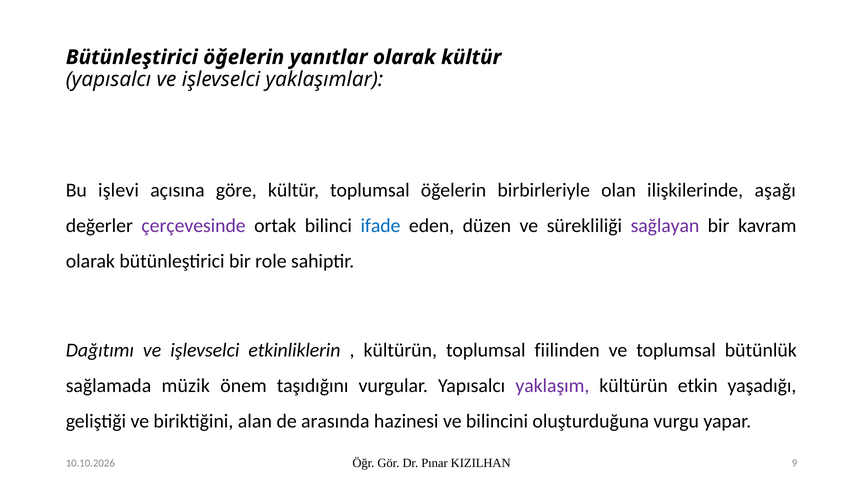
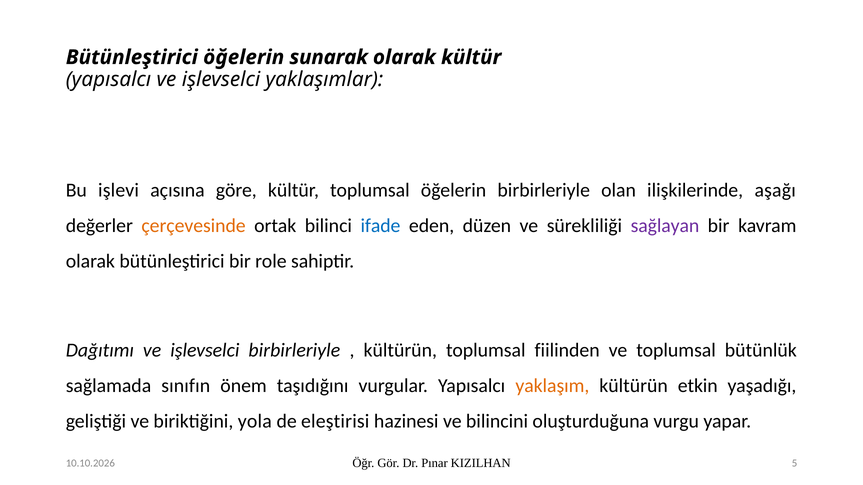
yanıtlar: yanıtlar -> sunarak
çerçevesinde colour: purple -> orange
işlevselci etkinliklerin: etkinliklerin -> birbirleriyle
müzik: müzik -> sınıfın
yaklaşım colour: purple -> orange
alan: alan -> yola
arasında: arasında -> eleştirisi
9: 9 -> 5
